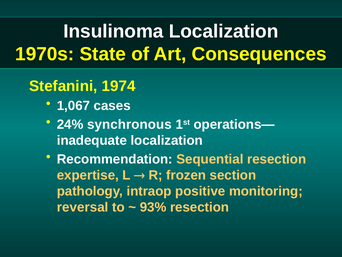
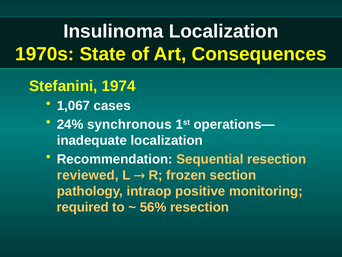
expertise: expertise -> reviewed
reversal: reversal -> required
93%: 93% -> 56%
